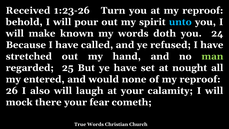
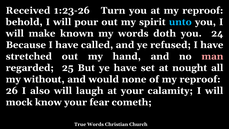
man colour: light green -> pink
entered: entered -> without
there: there -> know
